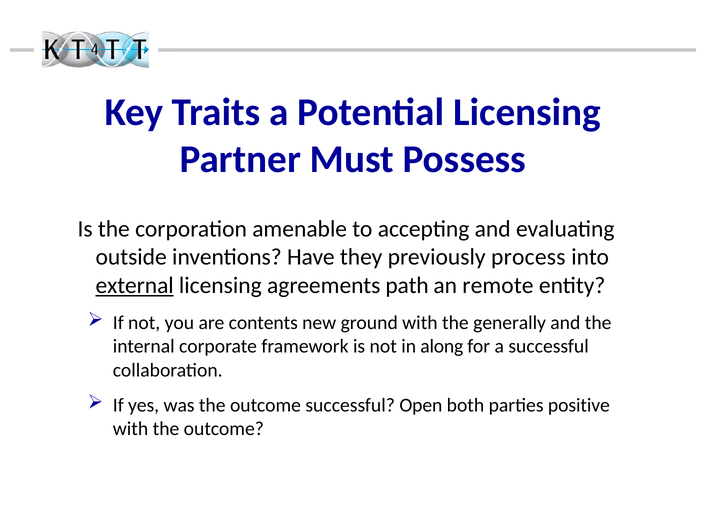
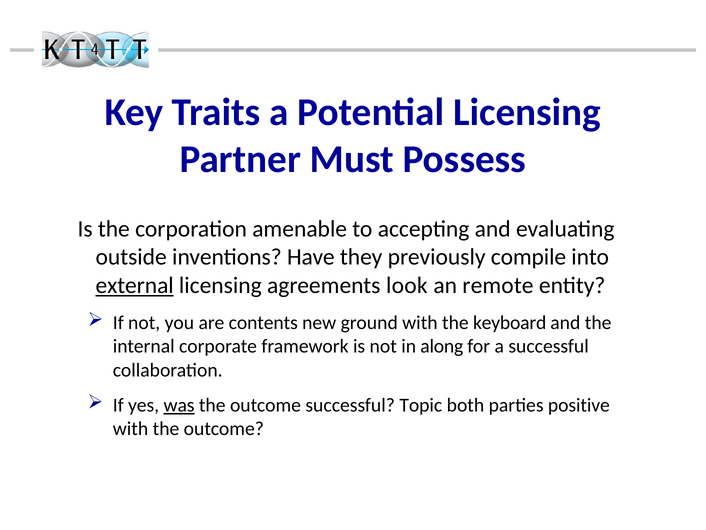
process: process -> compile
path: path -> look
generally: generally -> keyboard
was underline: none -> present
Open: Open -> Topic
